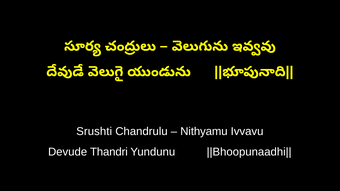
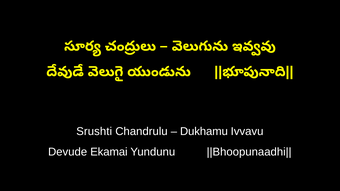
Nithyamu: Nithyamu -> Dukhamu
Thandri: Thandri -> Ekamai
